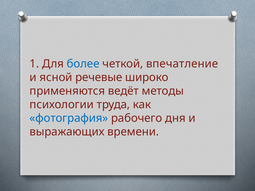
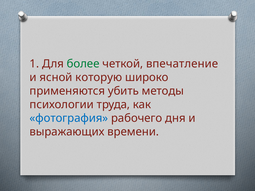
более colour: blue -> green
речевые: речевые -> которую
ведёт: ведёт -> убить
